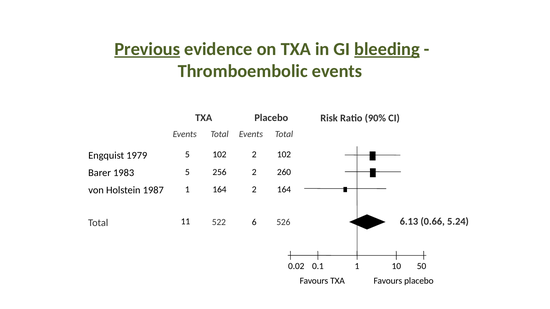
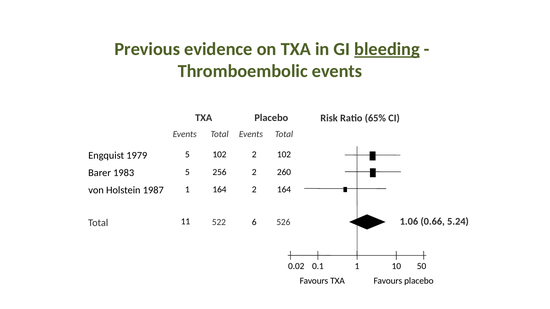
Previous underline: present -> none
90%: 90% -> 65%
6.13: 6.13 -> 1.06
